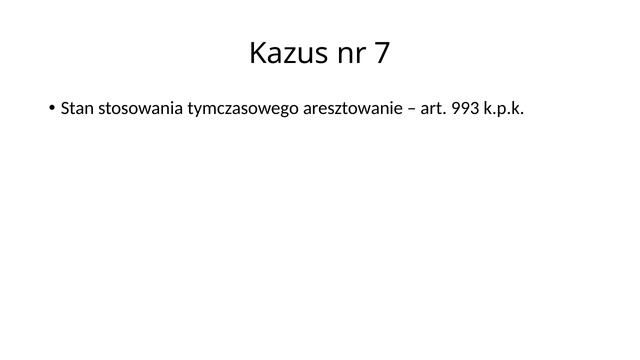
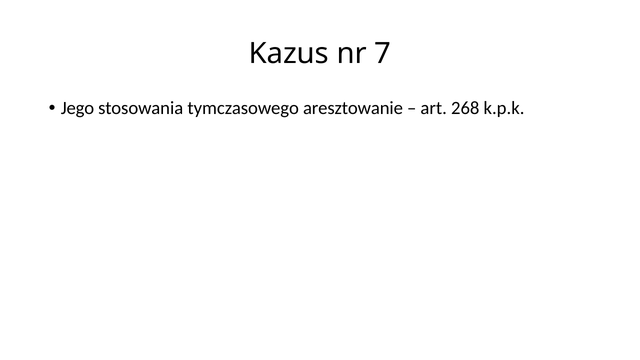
Stan: Stan -> Jego
993: 993 -> 268
